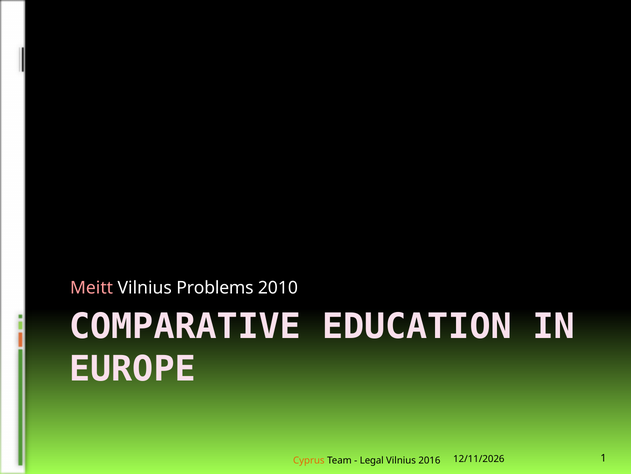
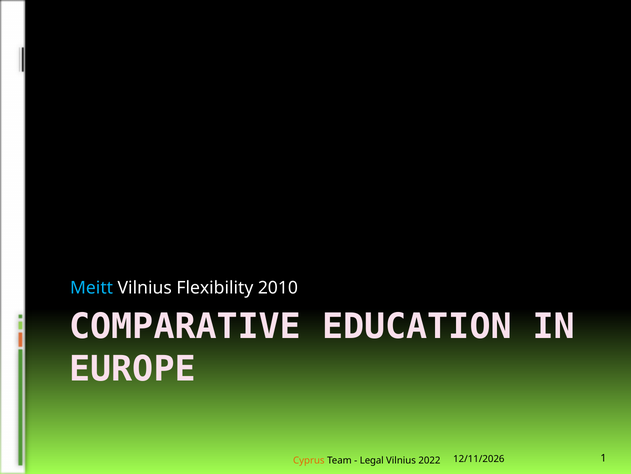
Meitt colour: pink -> light blue
Problems: Problems -> Flexibility
2016: 2016 -> 2022
